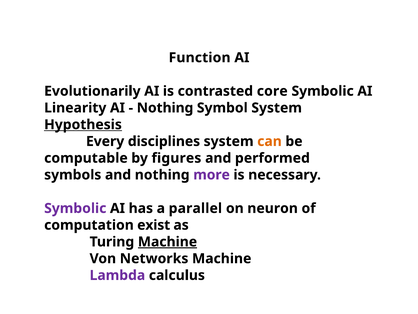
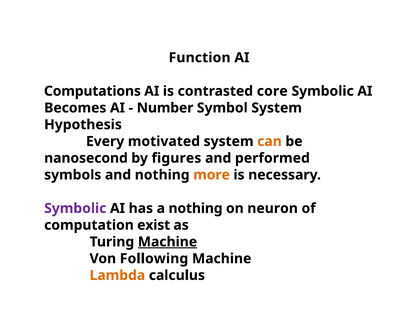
Evolutionarily: Evolutionarily -> Computations
Linearity: Linearity -> Becomes
Nothing at (165, 108): Nothing -> Number
Hypothesis underline: present -> none
disciplines: disciplines -> motivated
computable: computable -> nanosecond
more colour: purple -> orange
a parallel: parallel -> nothing
Networks: Networks -> Following
Lambda colour: purple -> orange
